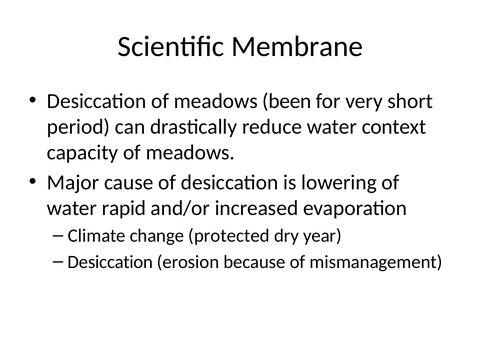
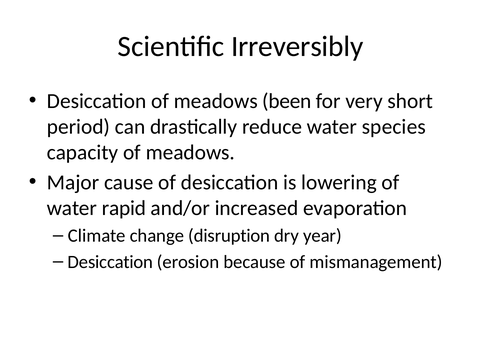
Membrane: Membrane -> Irreversibly
context: context -> species
protected: protected -> disruption
